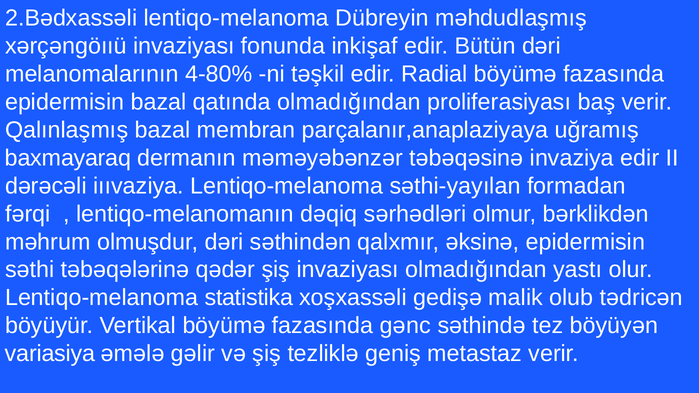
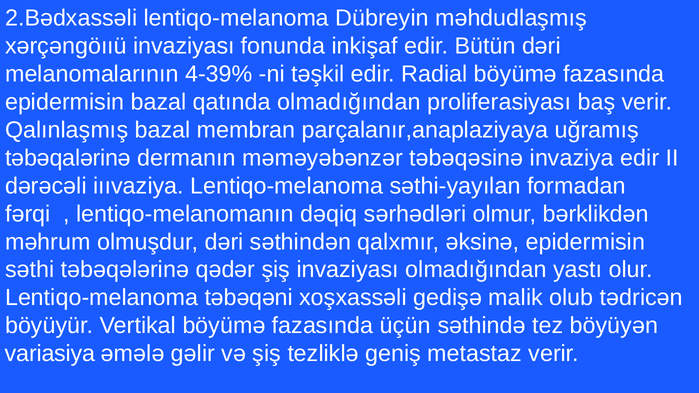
4-80%: 4-80% -> 4-39%
baxmayaraq: baxmayaraq -> təbəqalərinə
statistika: statistika -> təbəqəni
gənc: gənc -> üçün
